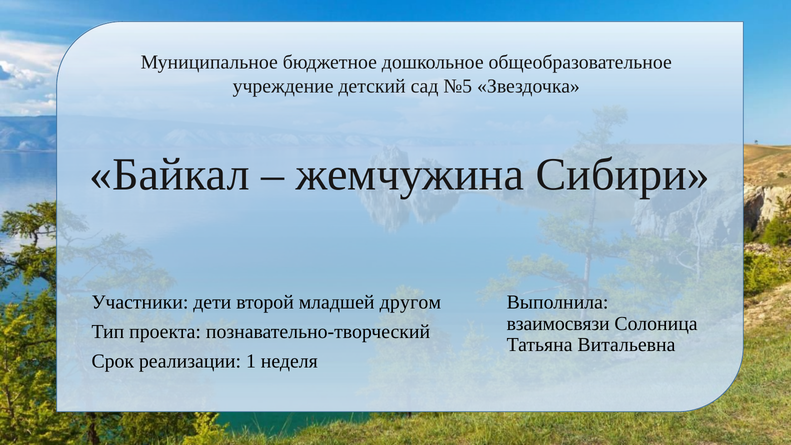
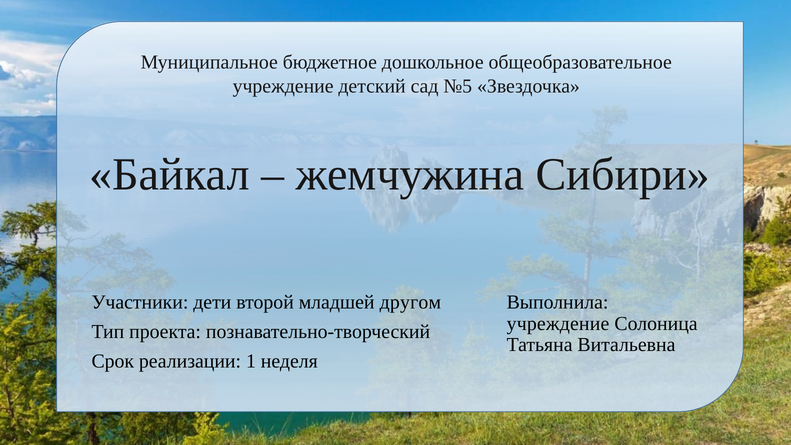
взаимосвязи at (558, 324): взаимосвязи -> учреждение
